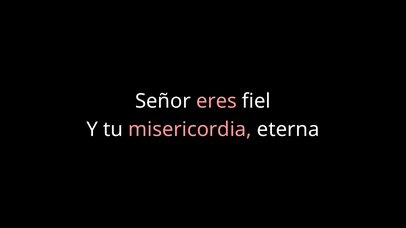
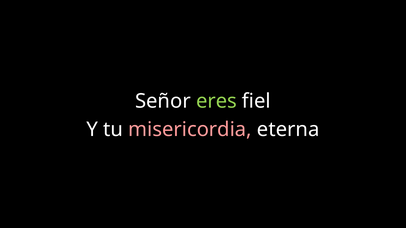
eres colour: pink -> light green
